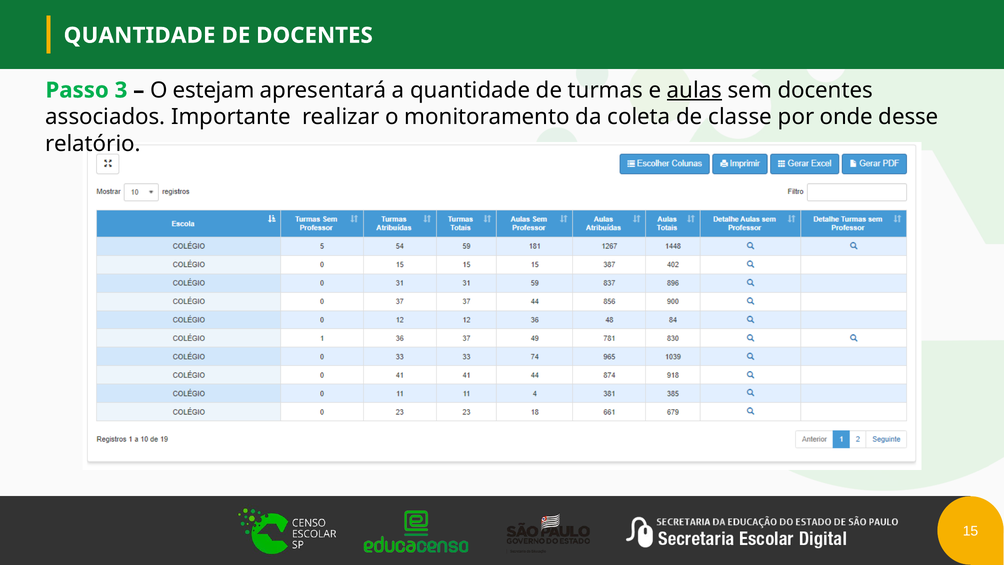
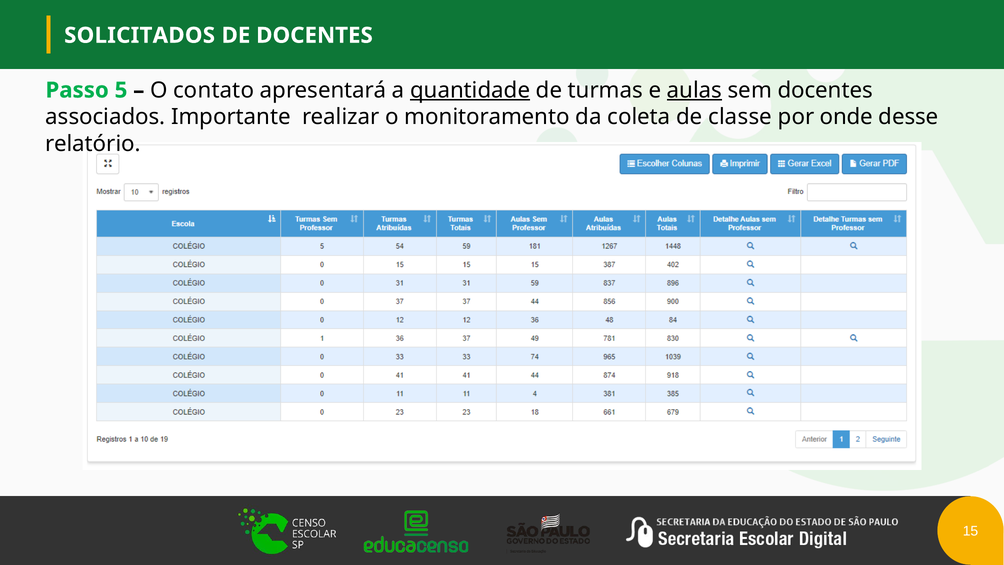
QUANTIDADE at (140, 35): QUANTIDADE -> SOLICITADOS
3: 3 -> 5
estejam: estejam -> contato
quantidade at (470, 90) underline: none -> present
